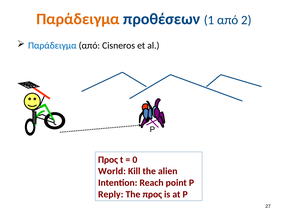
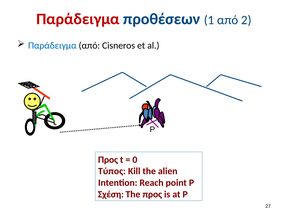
Παράδειγμα at (78, 19) colour: orange -> red
World: World -> Τύπος
Reply: Reply -> Σχέση
